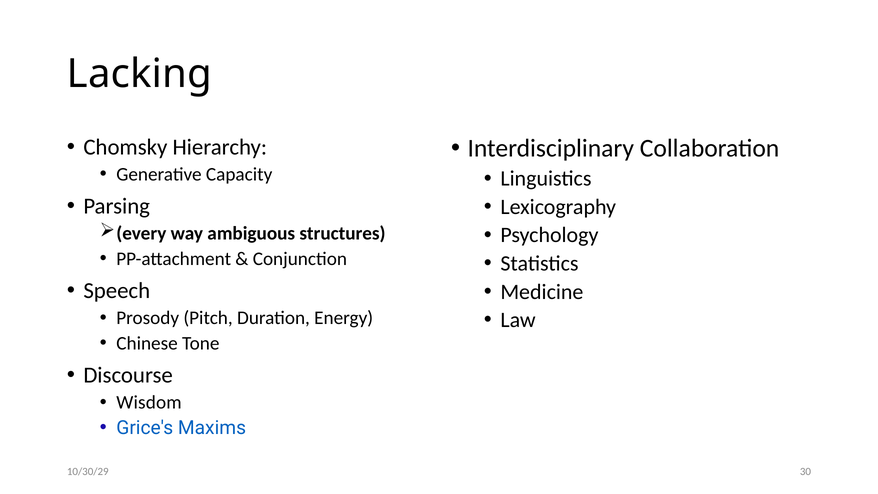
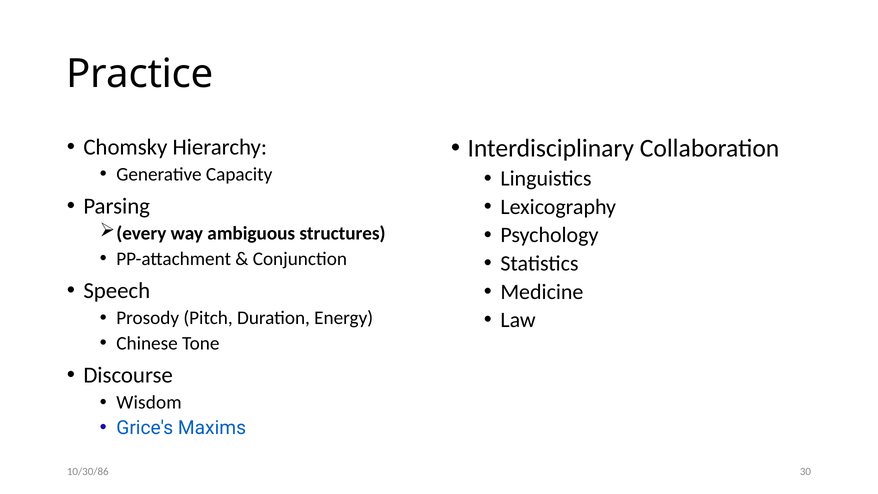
Lacking: Lacking -> Practice
10/30/29: 10/30/29 -> 10/30/86
